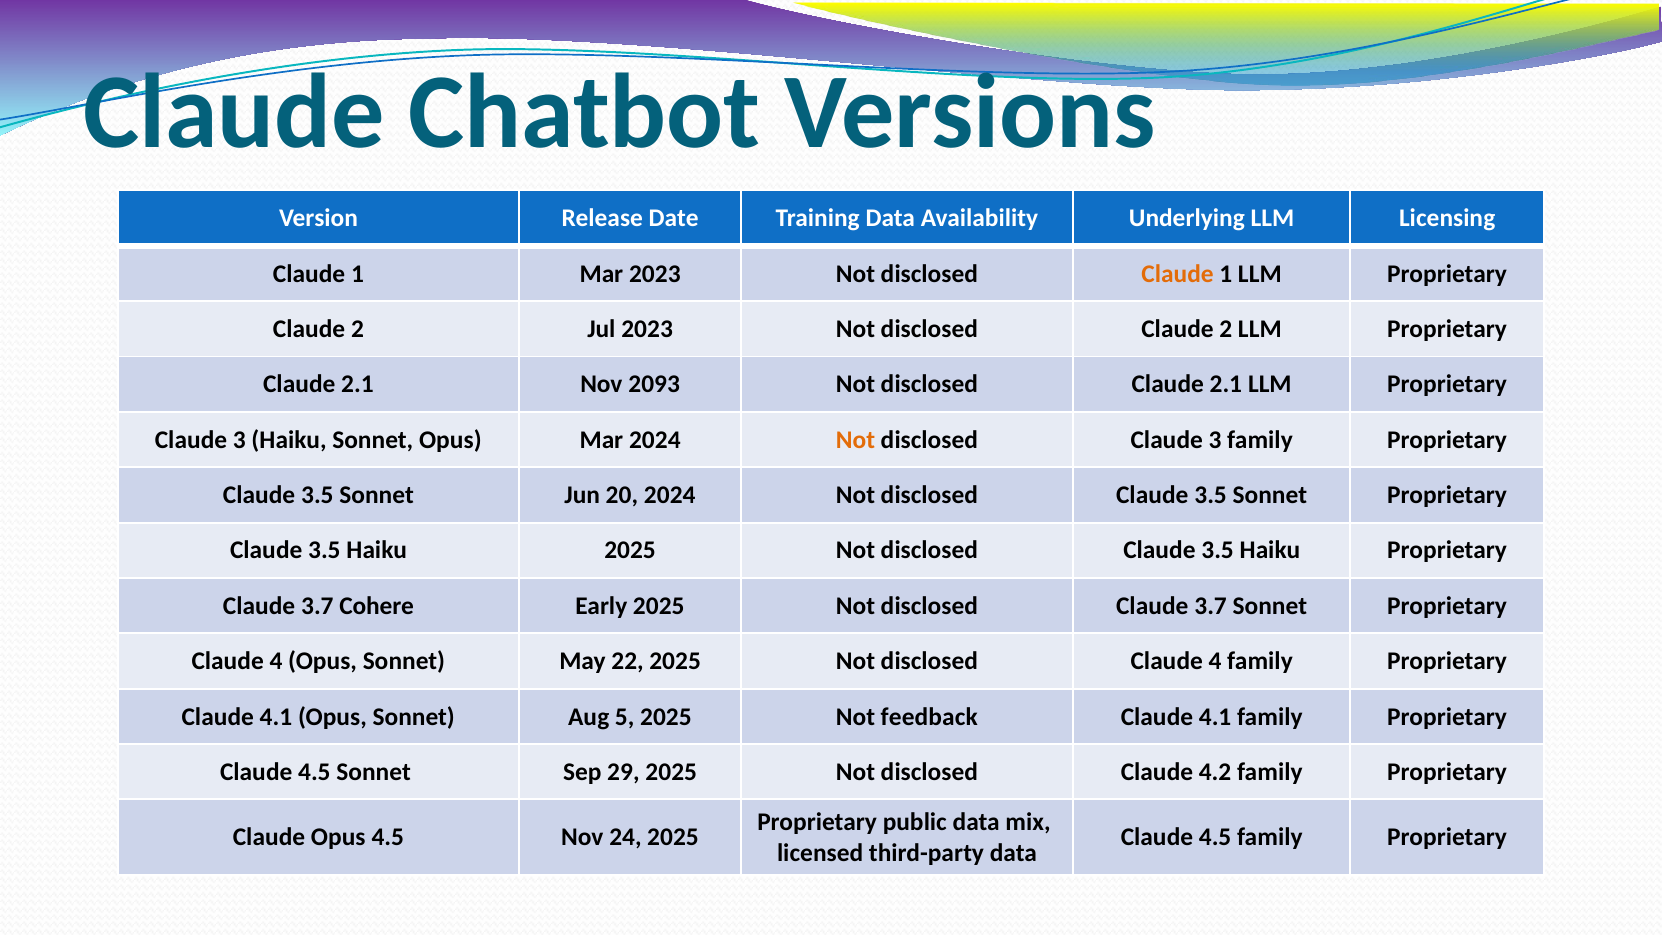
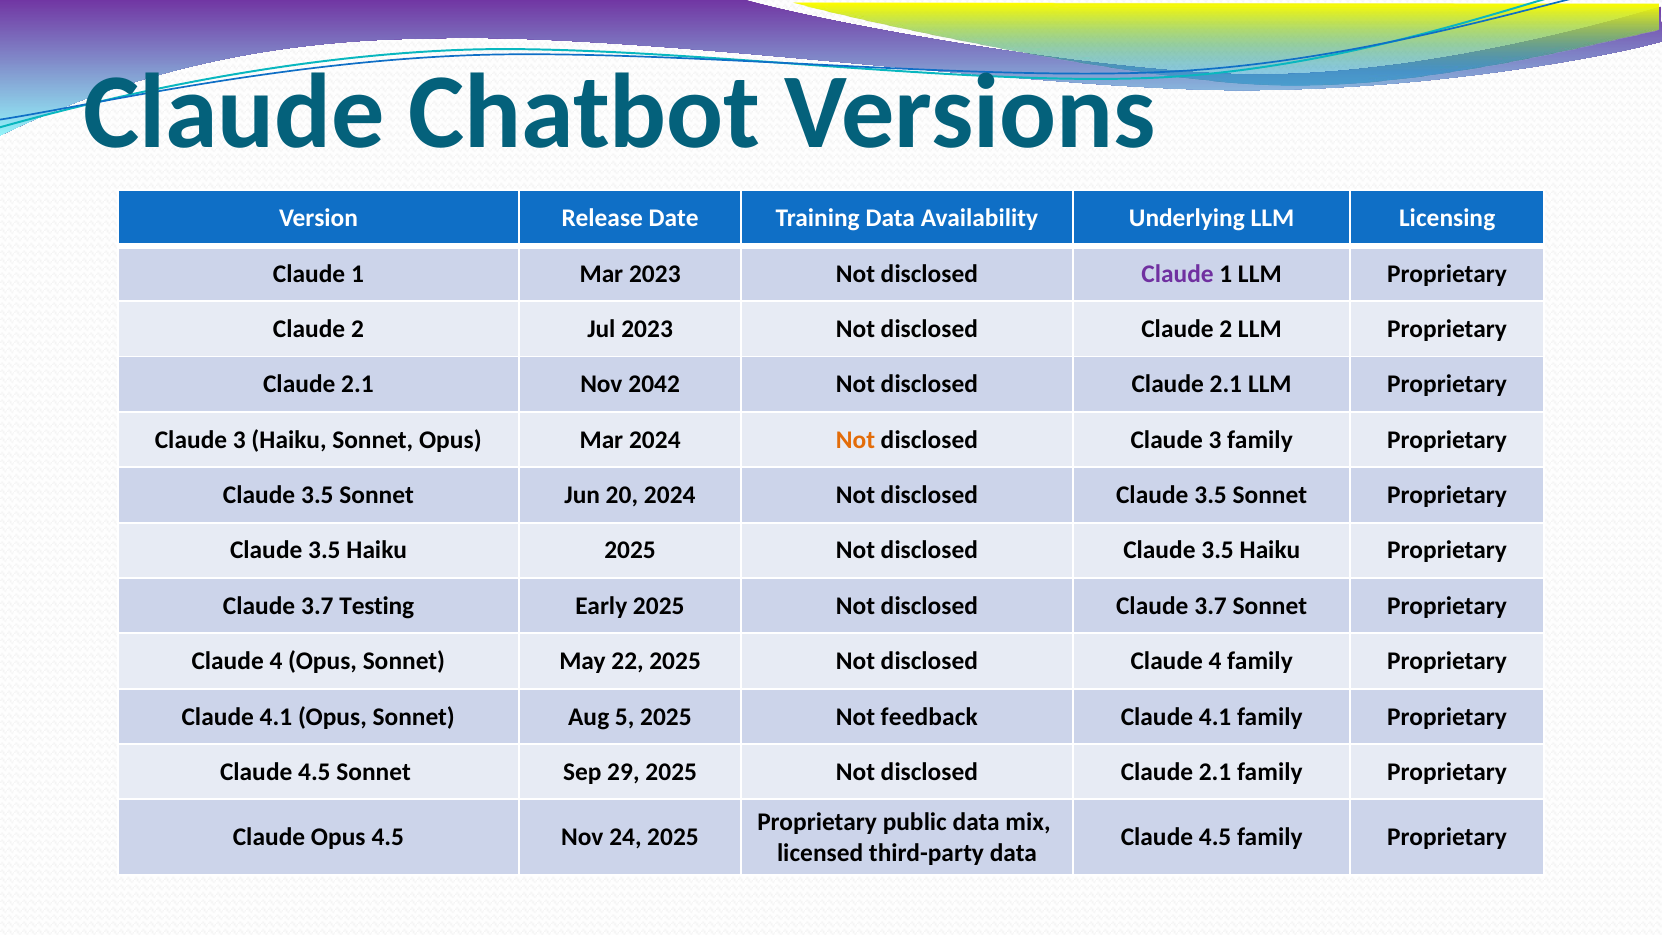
Claude at (1178, 274) colour: orange -> purple
2093: 2093 -> 2042
Cohere: Cohere -> Testing
4.2 at (1215, 772): 4.2 -> 2.1
